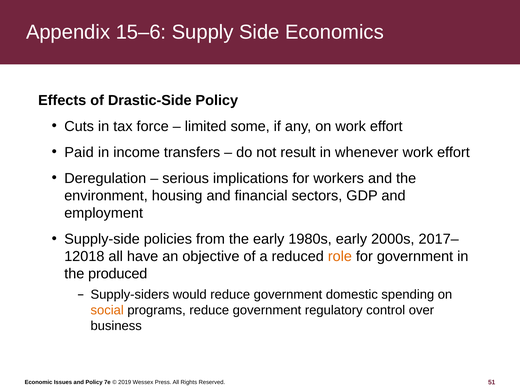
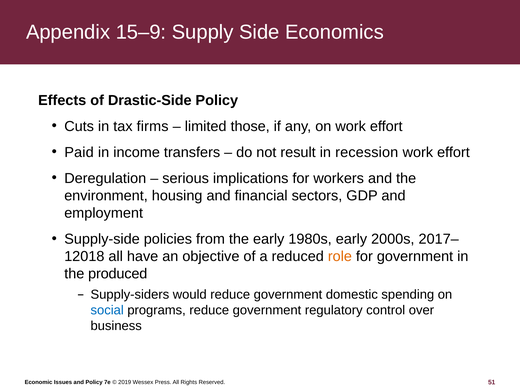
15–6: 15–6 -> 15–9
force: force -> firms
some: some -> those
whenever: whenever -> recession
social colour: orange -> blue
